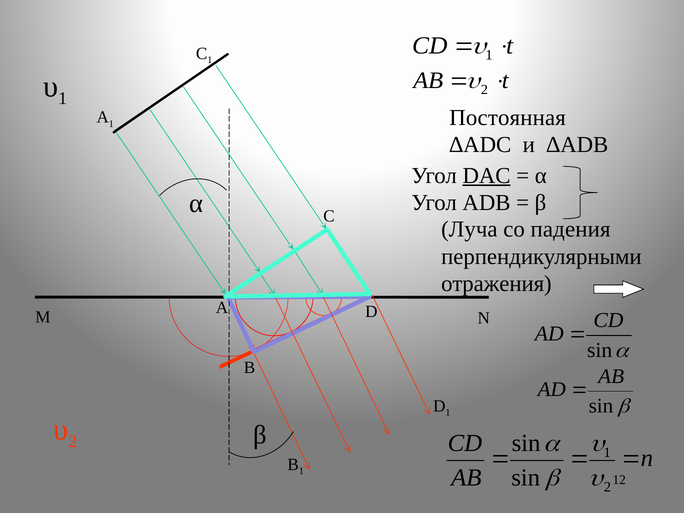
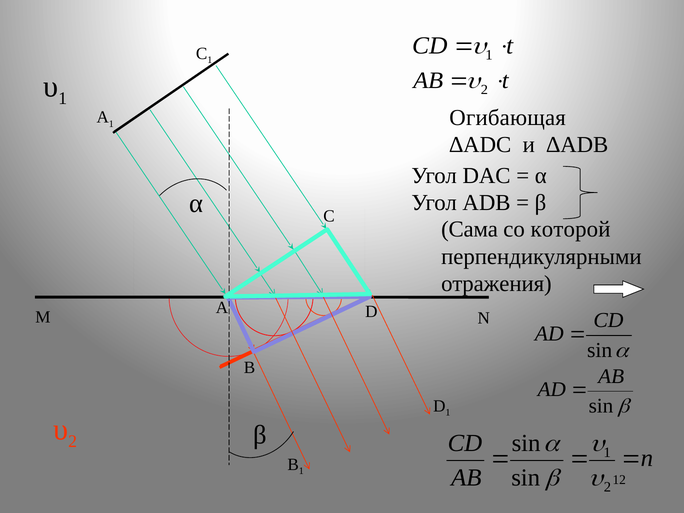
Постоянная: Постоянная -> Огибающая
DAC underline: present -> none
Луча: Луча -> Сама
падения: падения -> которой
